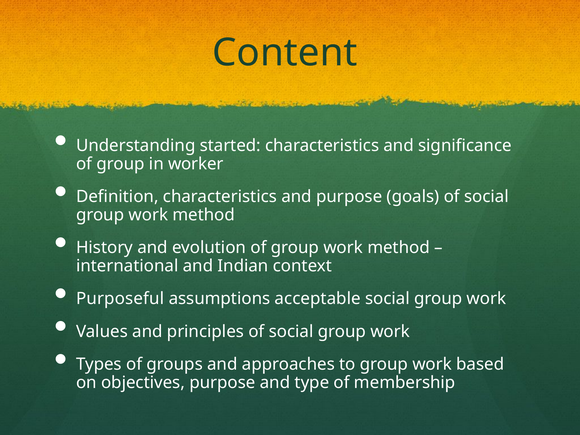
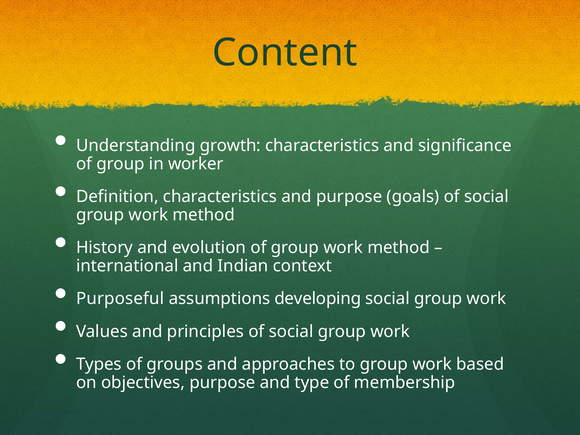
started: started -> growth
acceptable: acceptable -> developing
